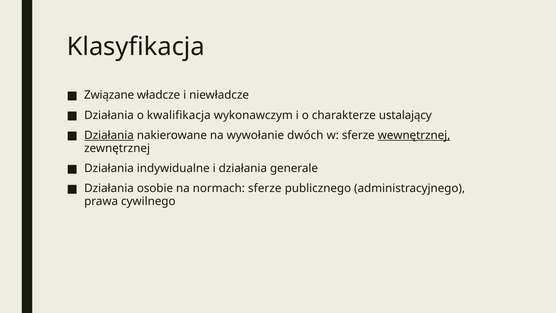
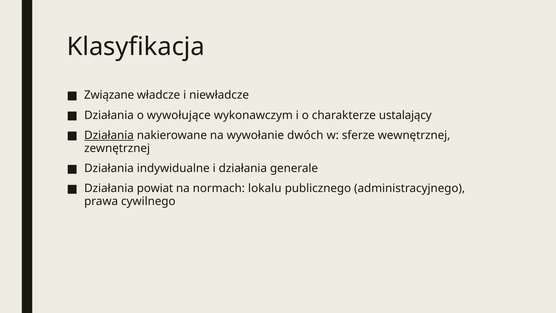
kwalifikacja: kwalifikacja -> wywołujące
wewnętrznej underline: present -> none
osobie: osobie -> powiat
normach sferze: sferze -> lokalu
